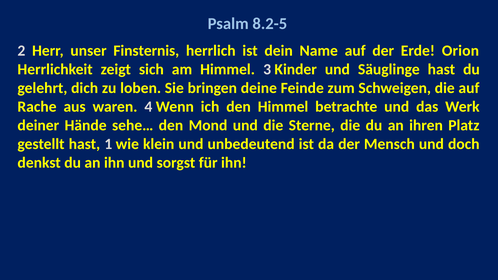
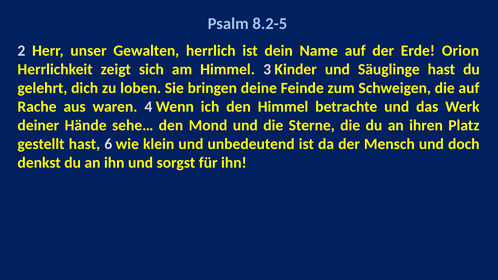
Finsternis: Finsternis -> Gewalten
1: 1 -> 6
